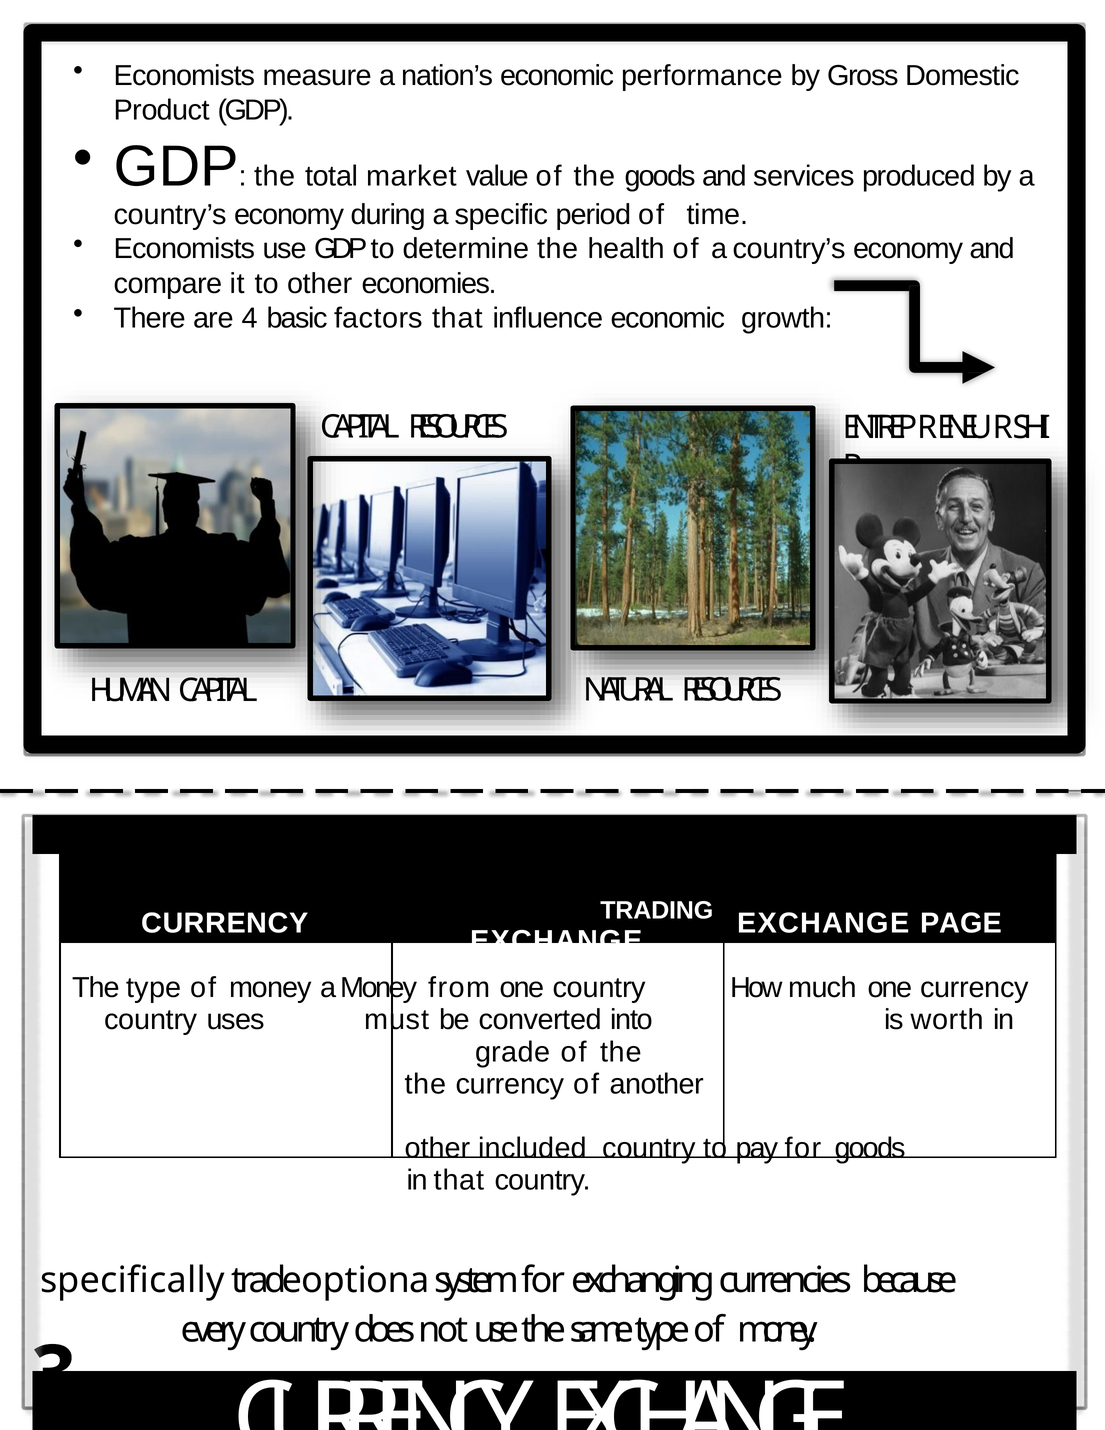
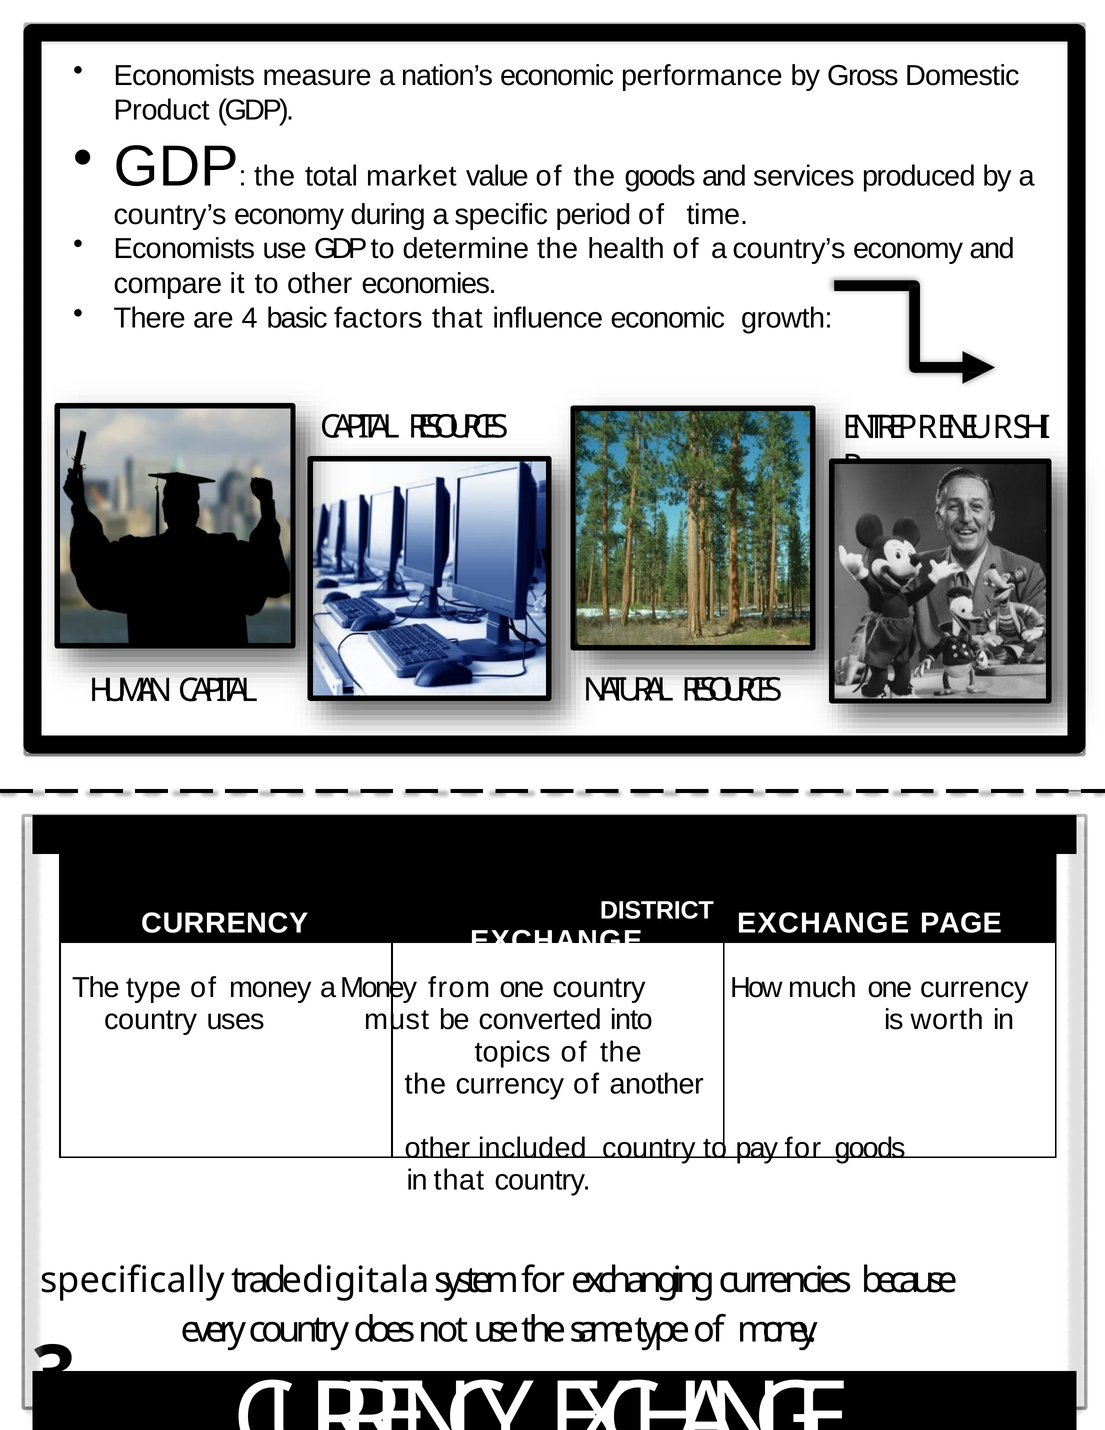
TRADING: TRADING -> DISTRICT
grade: grade -> topics
option: option -> digital
